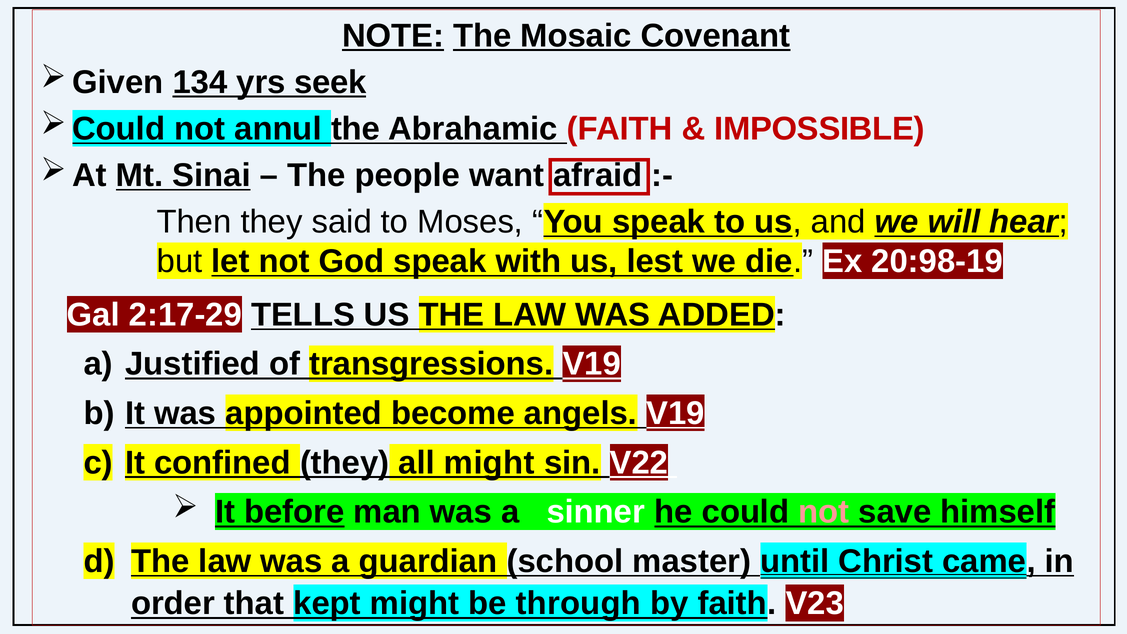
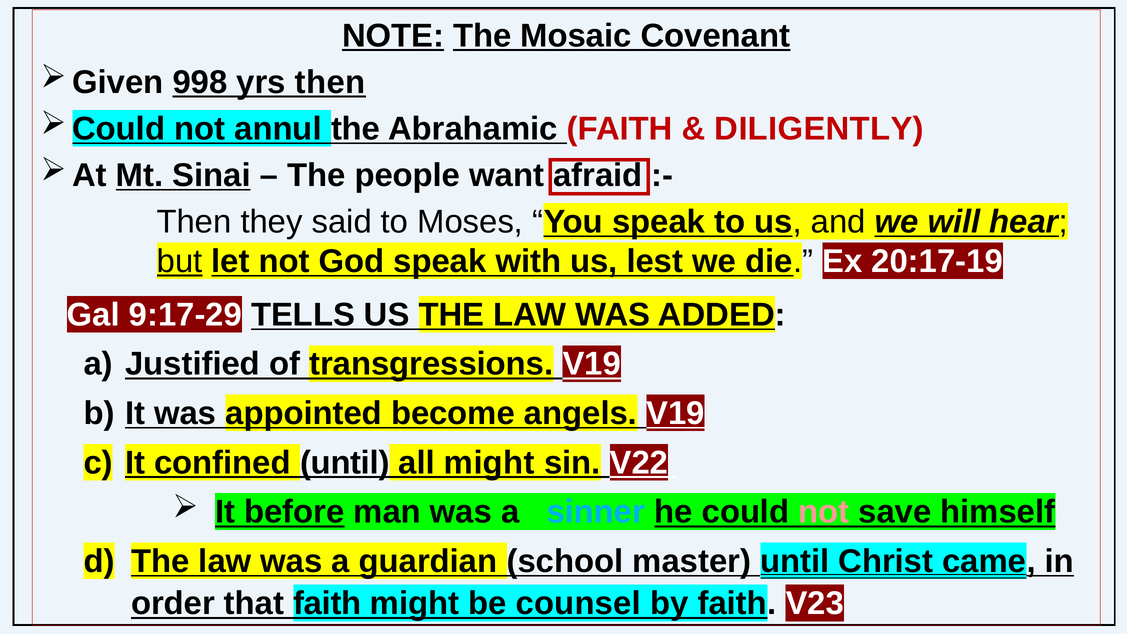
134: 134 -> 998
yrs seek: seek -> then
IMPOSSIBLE: IMPOSSIBLE -> DILIGENTLY
but underline: none -> present
20:98-19: 20:98-19 -> 20:17-19
2:17-29: 2:17-29 -> 9:17-29
confined they: they -> until
sinner colour: white -> light blue
that kept: kept -> faith
through: through -> counsel
